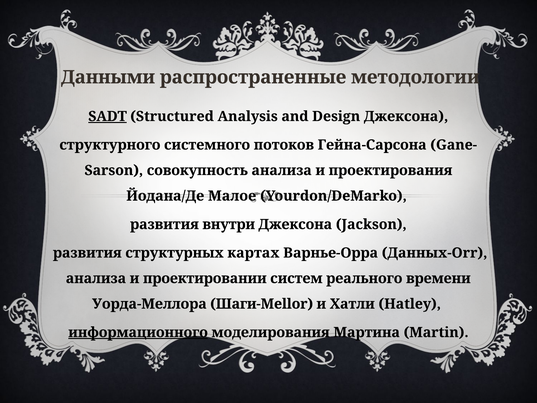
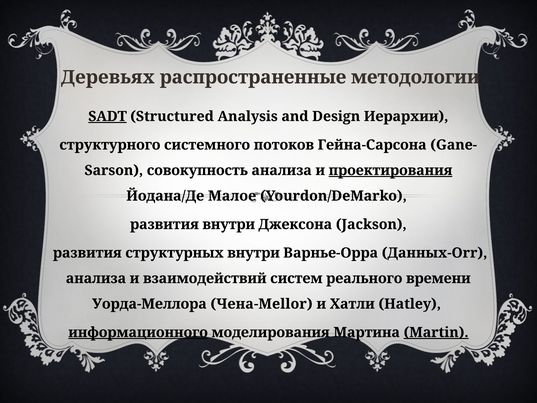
Данными: Данными -> Деревьях
Design Джексона: Джексона -> Иерархии
проектирования underline: none -> present
структурных картах: картах -> внутри
проектировании: проектировании -> взаимодействий
Шаги-Mellor: Шаги-Mellor -> Чена-Mellor
Martin underline: none -> present
